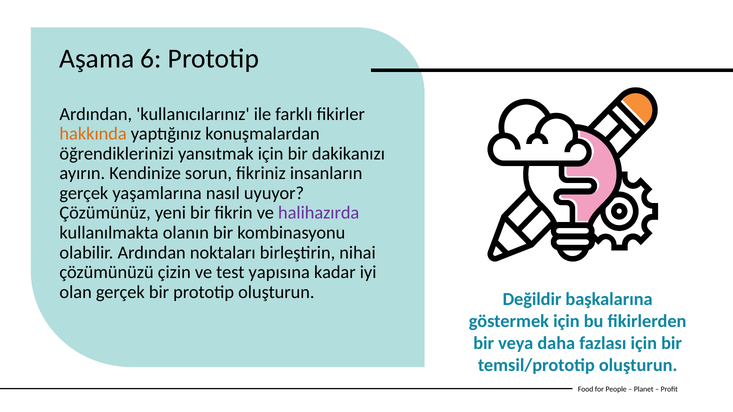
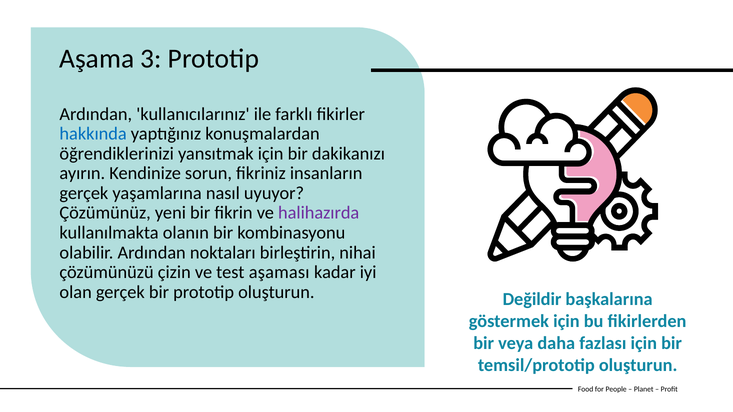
6: 6 -> 3
hakkında colour: orange -> blue
yapısına: yapısına -> aşaması
